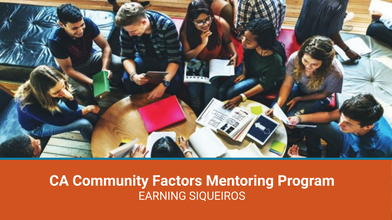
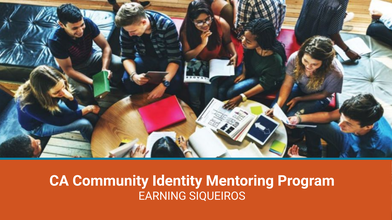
Factors: Factors -> Identity
